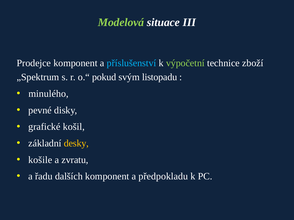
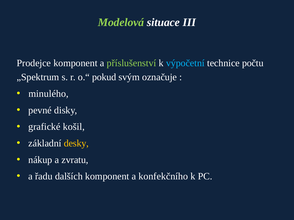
příslušenství colour: light blue -> light green
výpočetní colour: light green -> light blue
zboží: zboží -> počtu
listopadu: listopadu -> označuje
košile: košile -> nákup
předpokladu: předpokladu -> konfekčního
